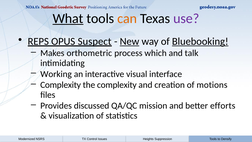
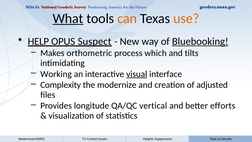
use colour: purple -> orange
REPS: REPS -> HELP
New underline: present -> none
talk: talk -> tilts
visual underline: none -> present
the complexity: complexity -> modernize
motions: motions -> adjusted
discussed: discussed -> longitude
mission: mission -> vertical
